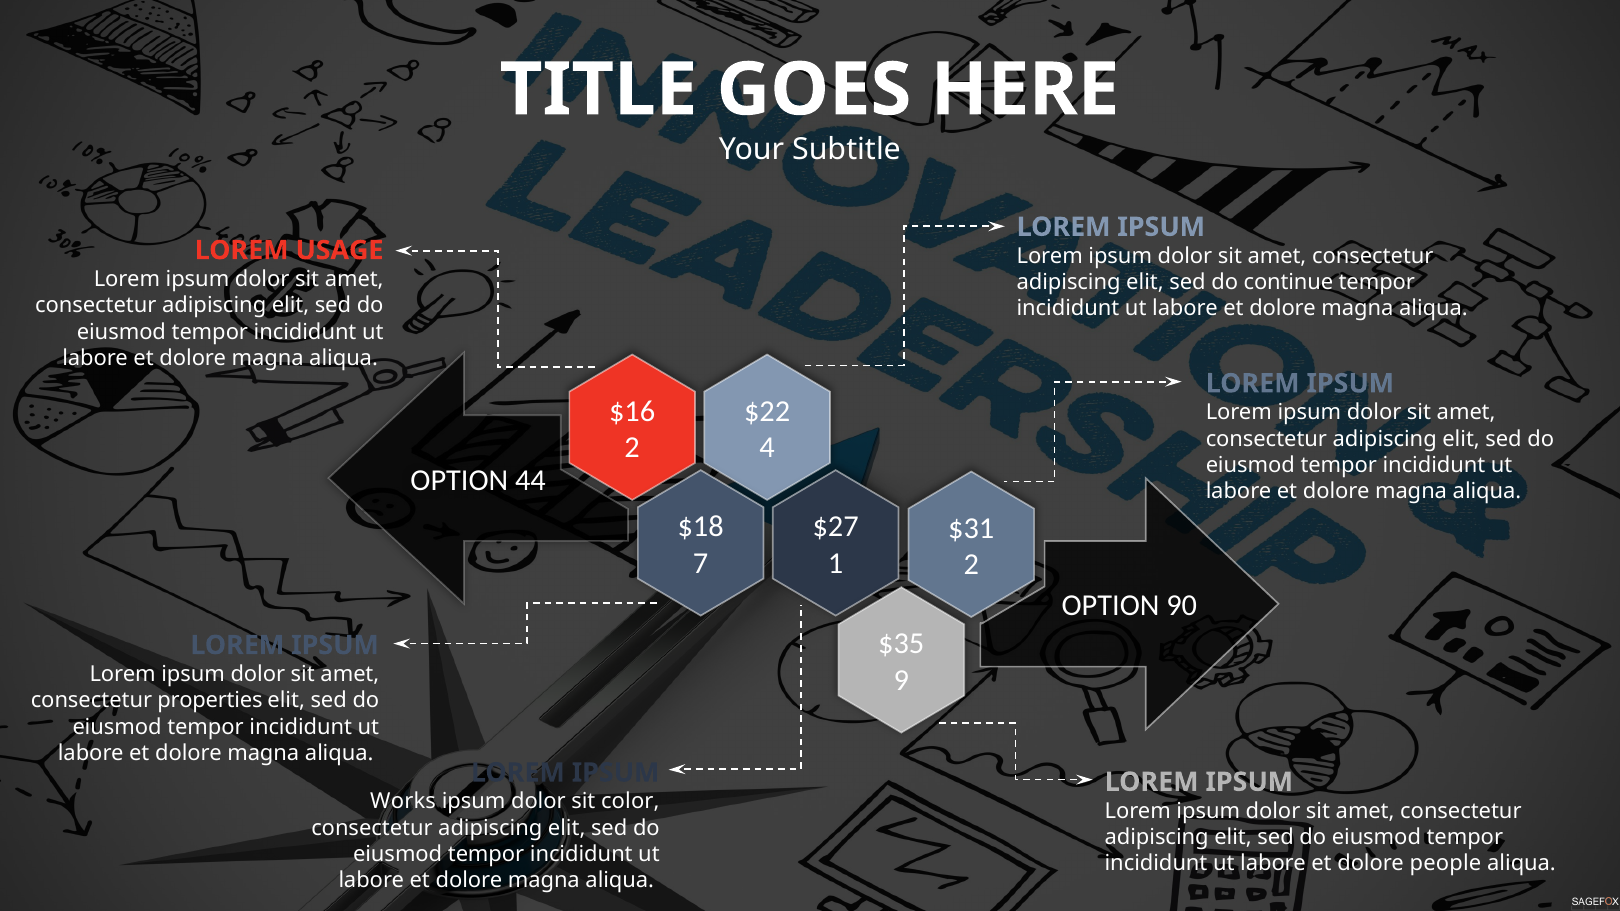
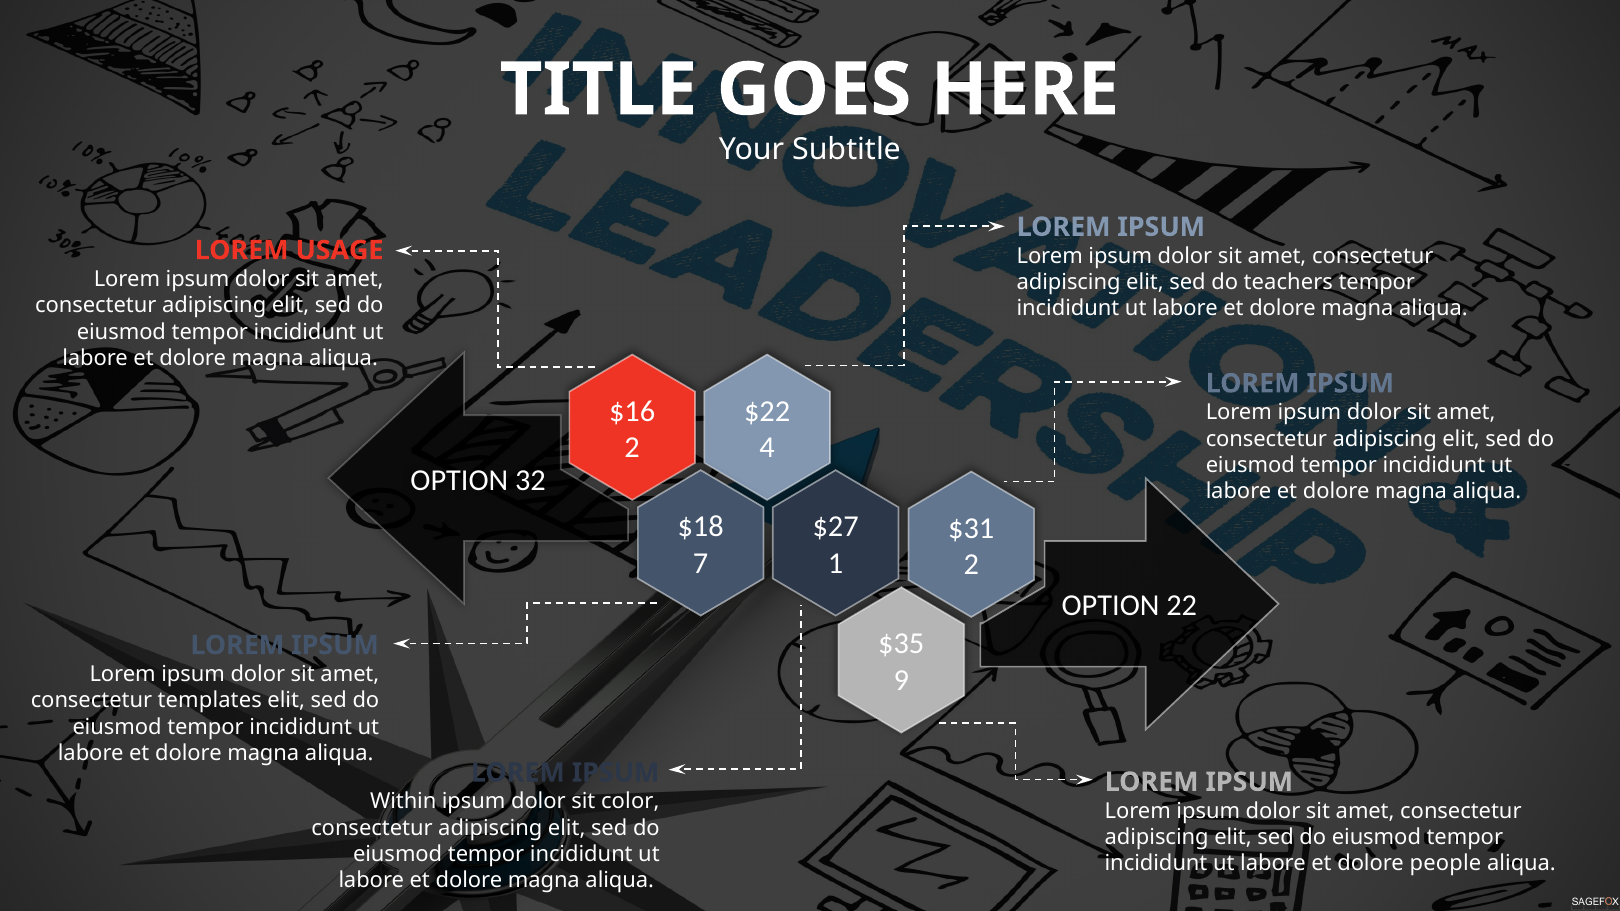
continue: continue -> teachers
44: 44 -> 32
90: 90 -> 22
properties: properties -> templates
Works: Works -> Within
